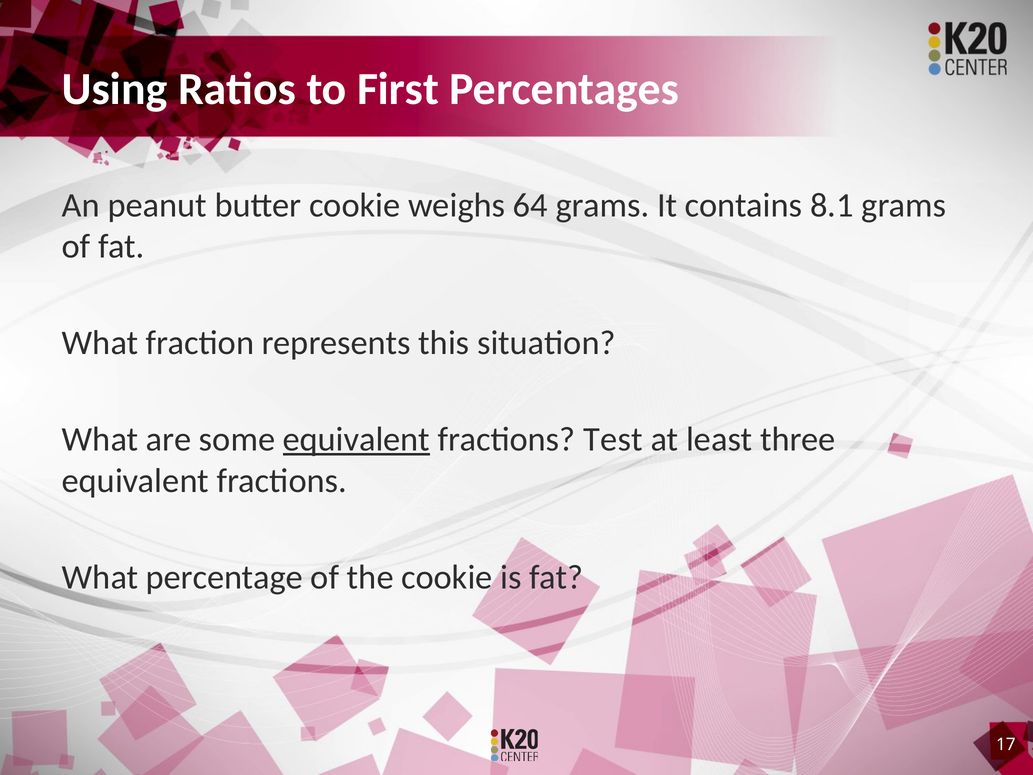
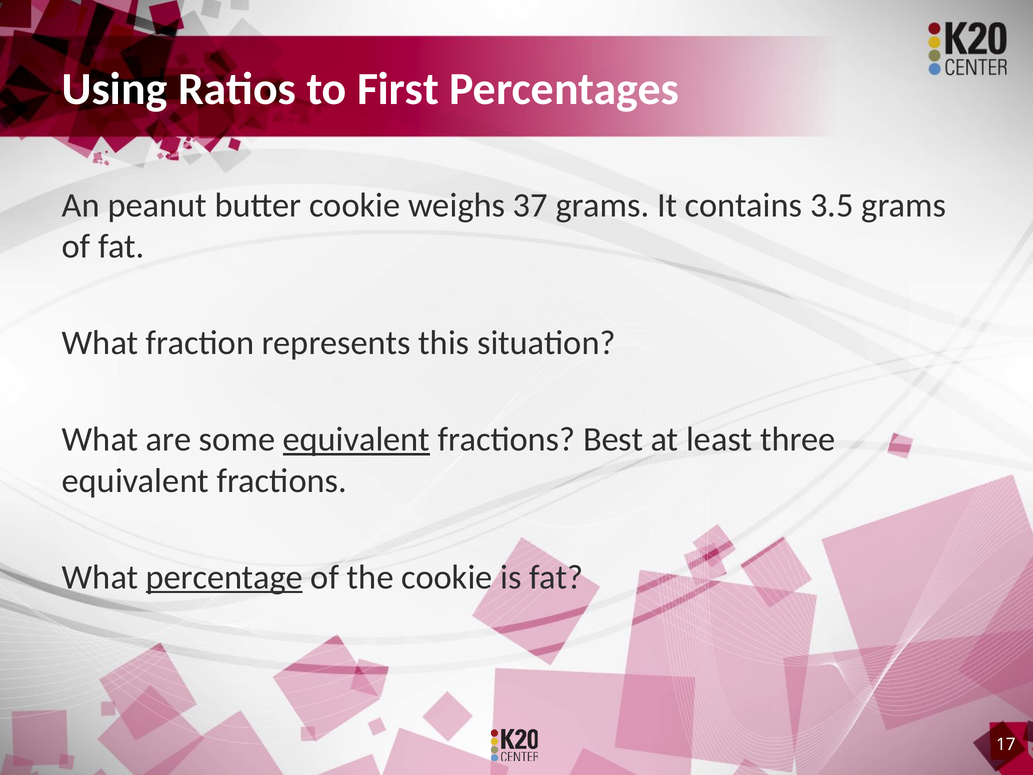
64: 64 -> 37
8.1: 8.1 -> 3.5
Test: Test -> Best
percentage underline: none -> present
